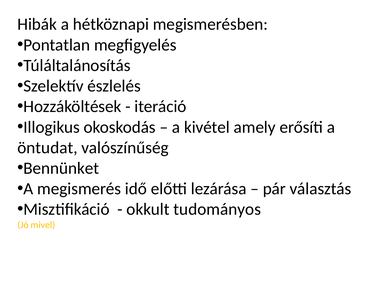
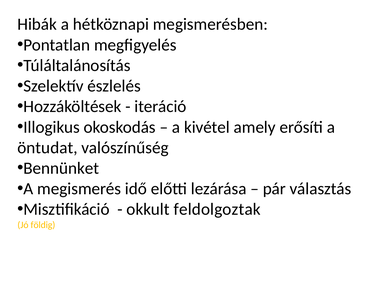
tudományos: tudományos -> feldolgoztak
mivel: mivel -> földig
